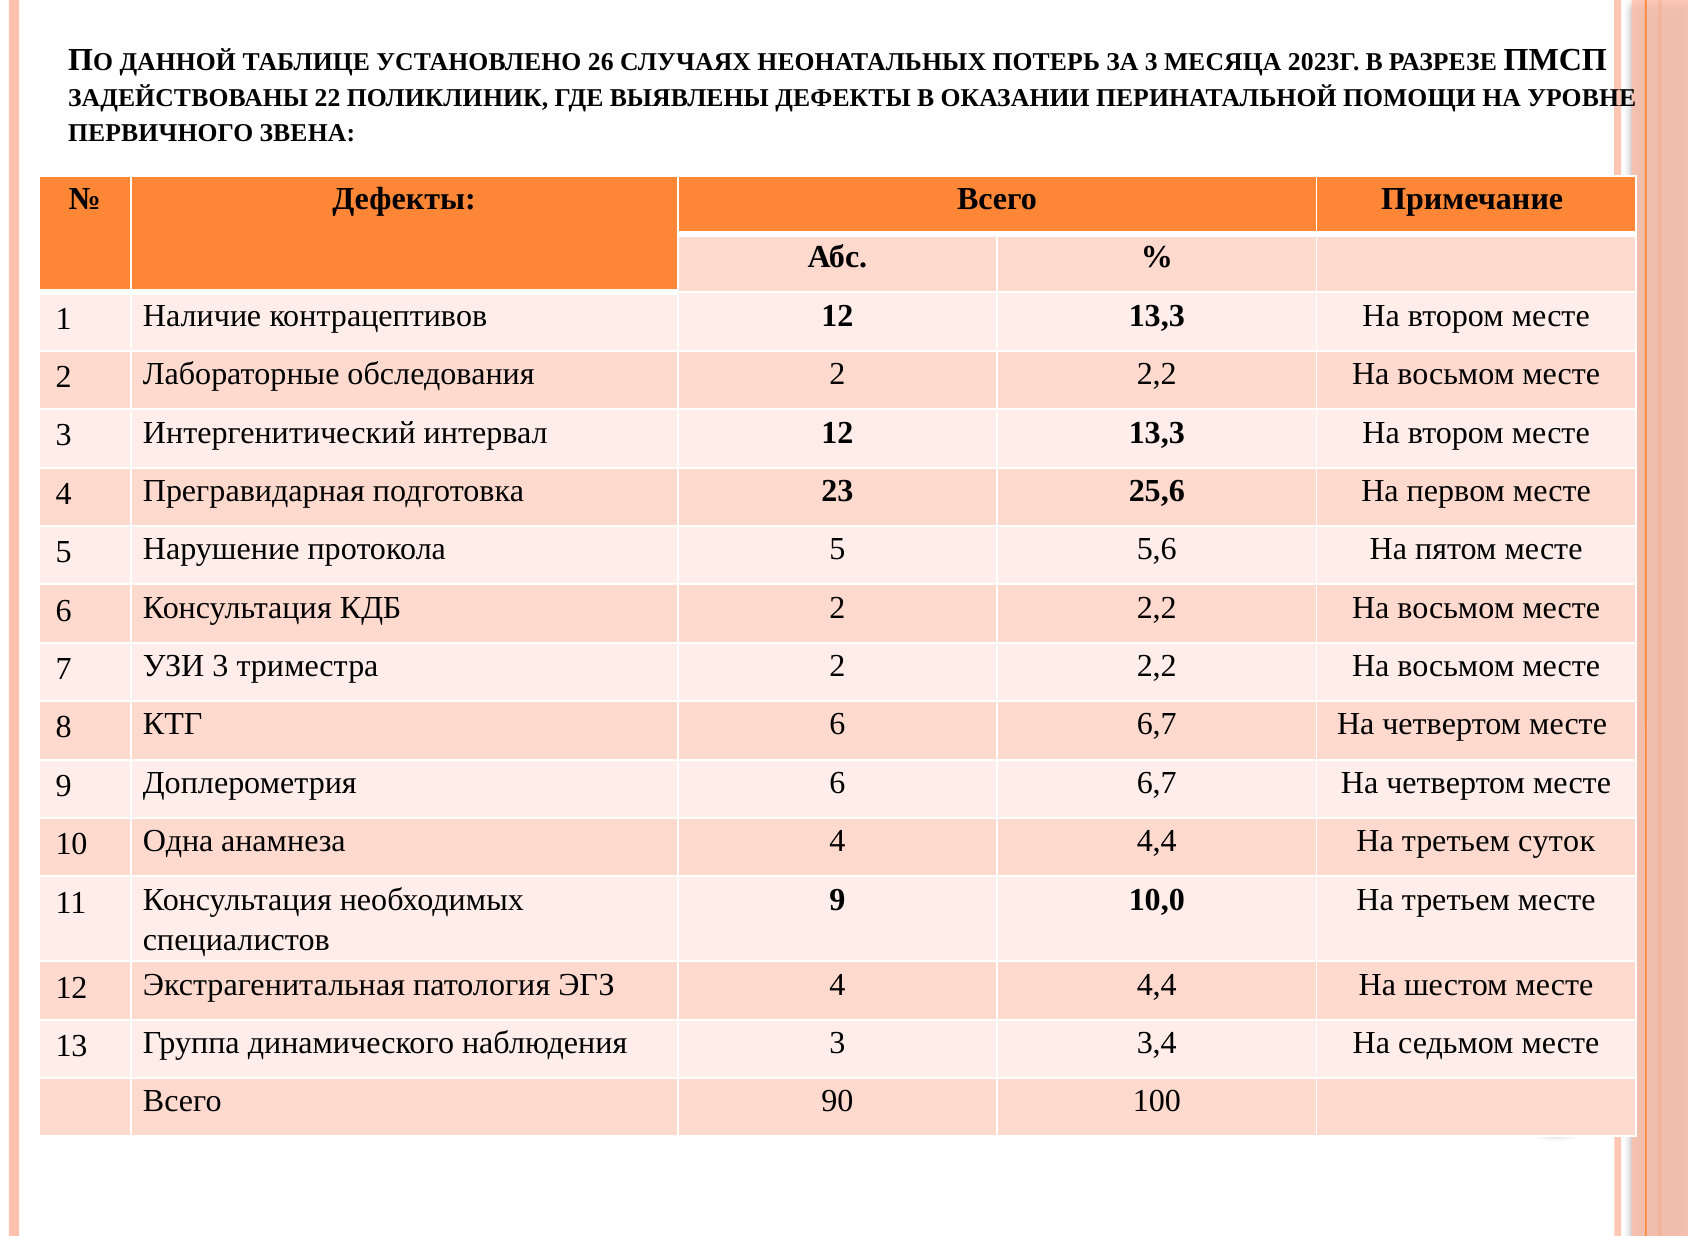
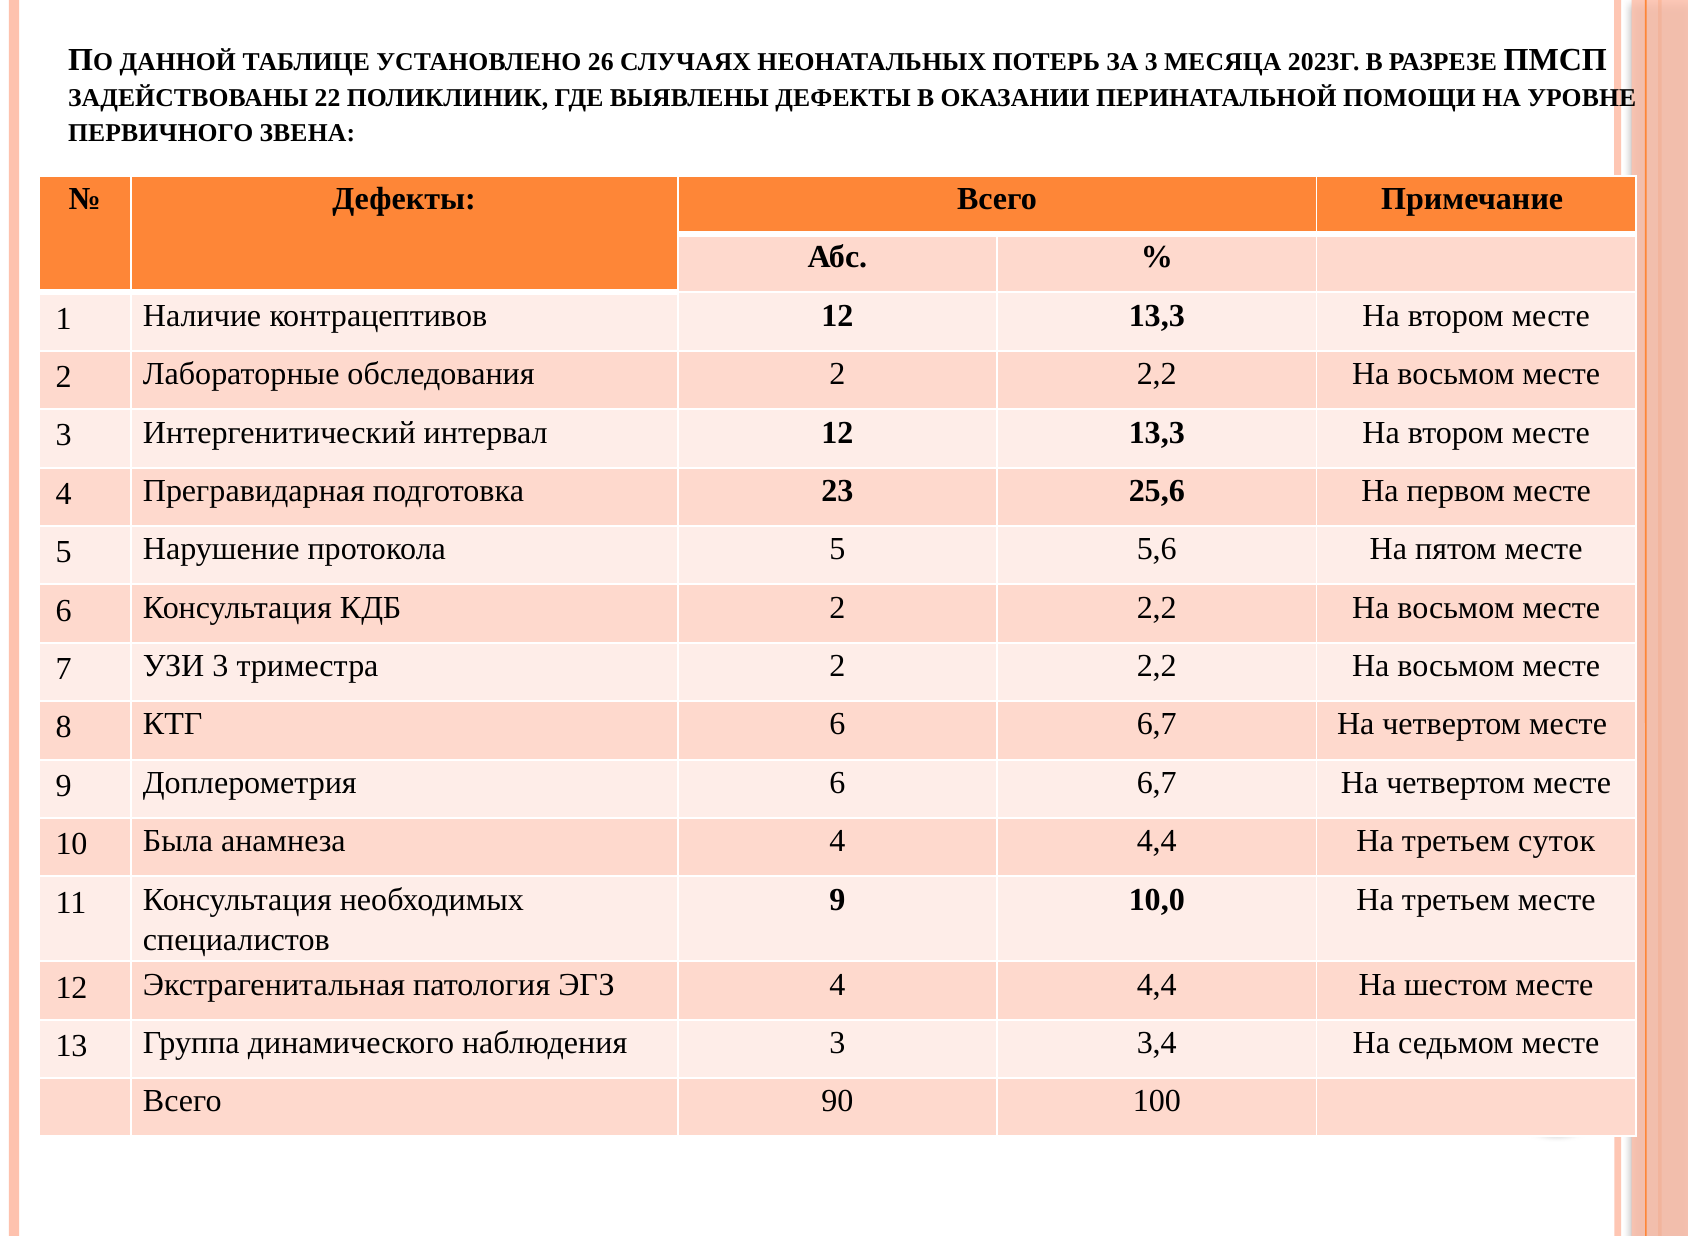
Одна: Одна -> Была
